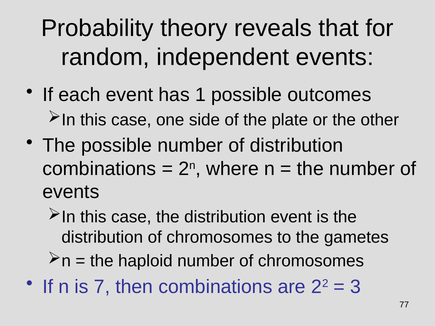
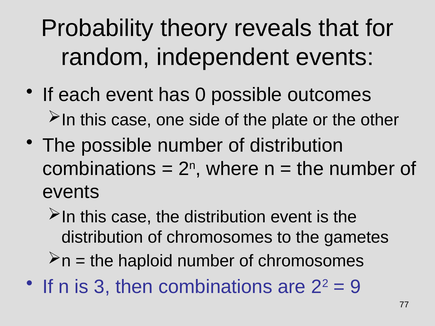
1: 1 -> 0
7: 7 -> 3
3: 3 -> 9
